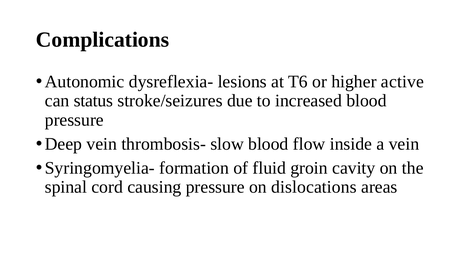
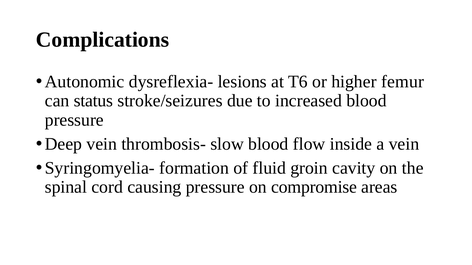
active: active -> femur
dislocations: dislocations -> compromise
